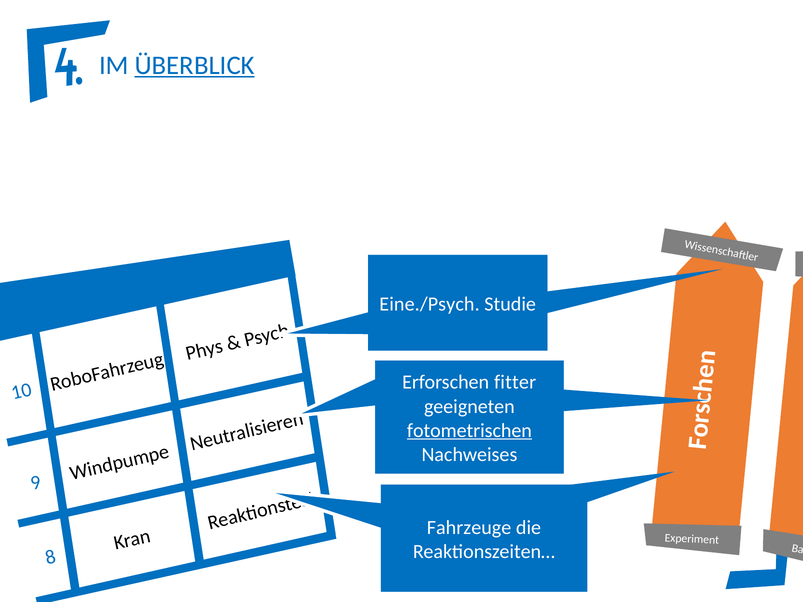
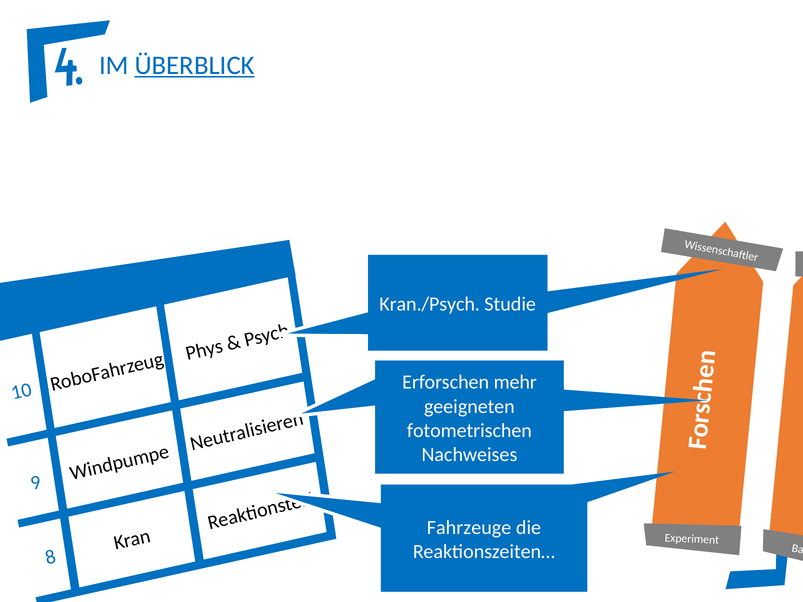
Eine./Psych: Eine./Psych -> Kran./Psych
fitter: fitter -> mehr
fotometrischen underline: present -> none
